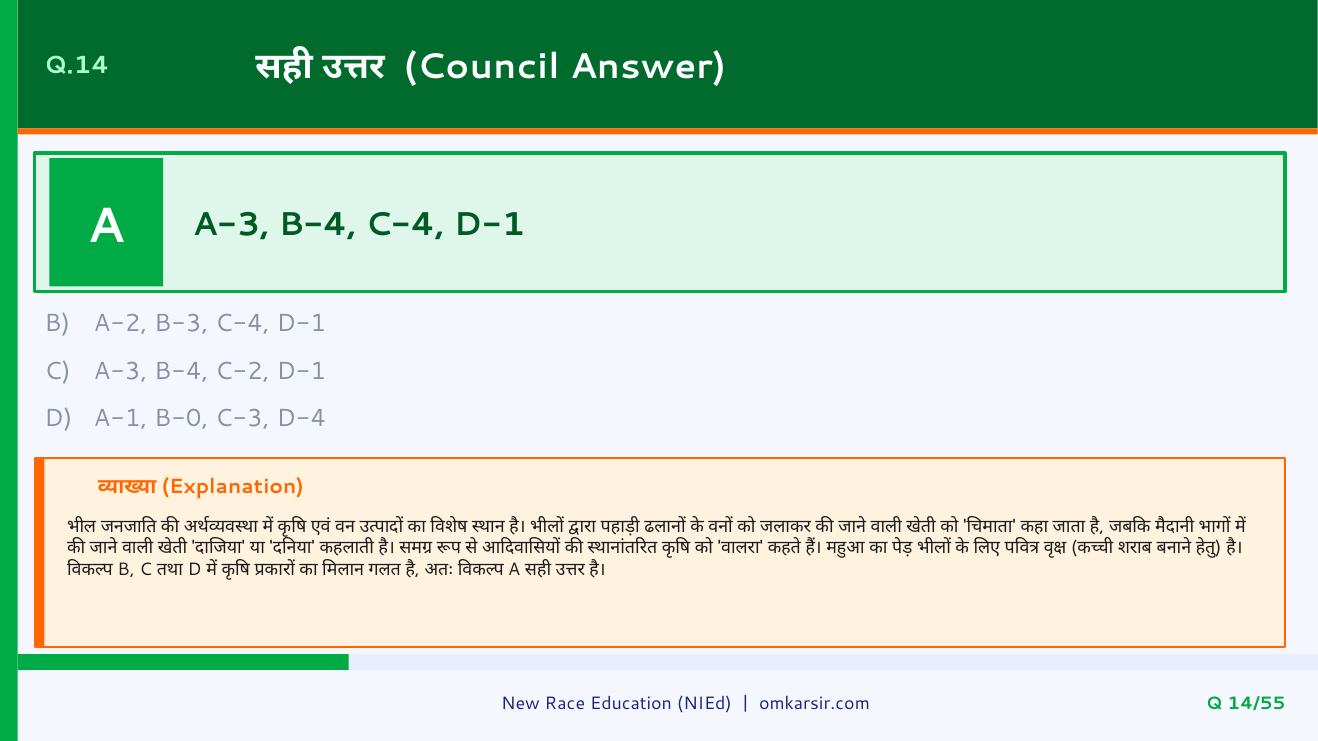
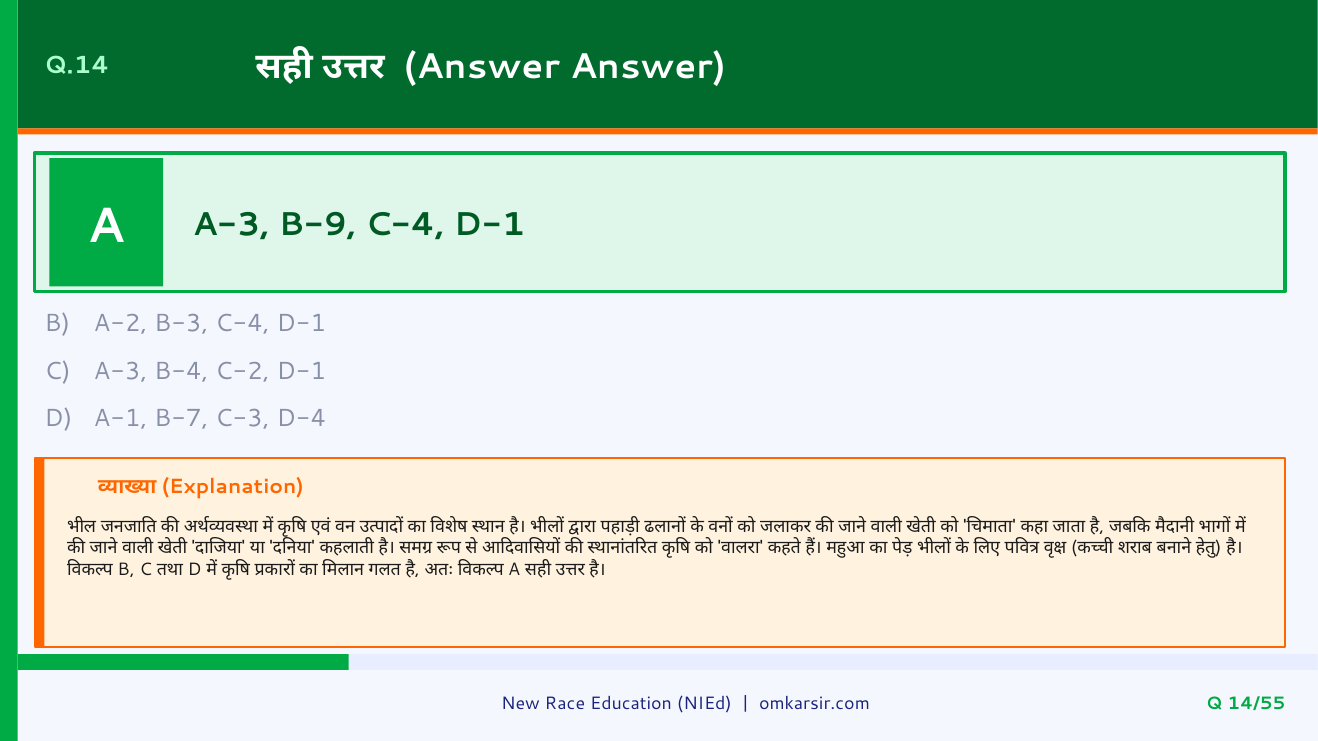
Council at (482, 67): Council -> Answer
A A-3 B-4: B-4 -> B-9
B-0: B-0 -> B-7
